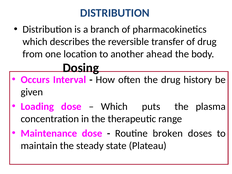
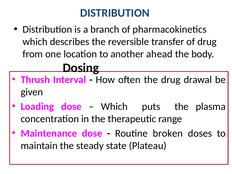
Occurs: Occurs -> Thrush
history: history -> drawal
